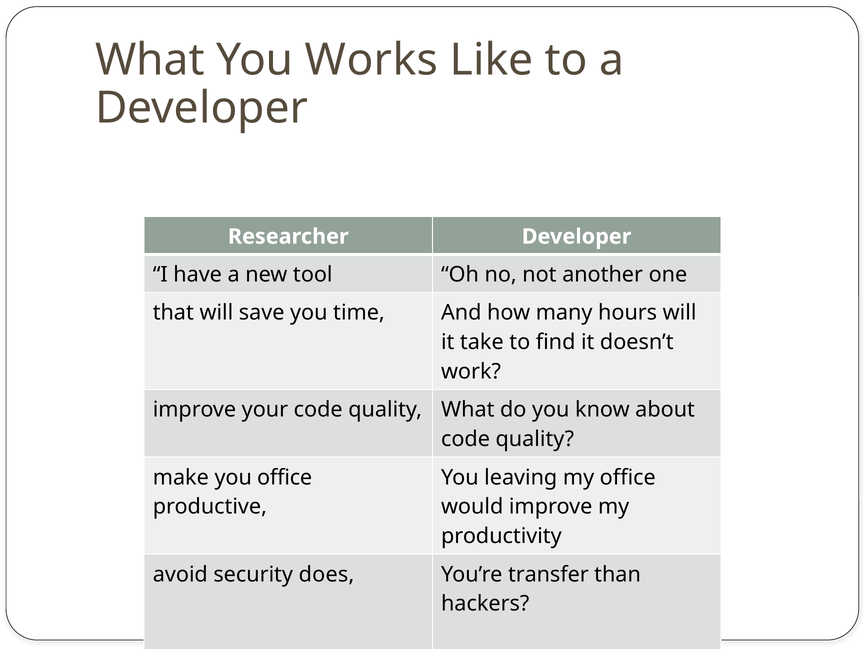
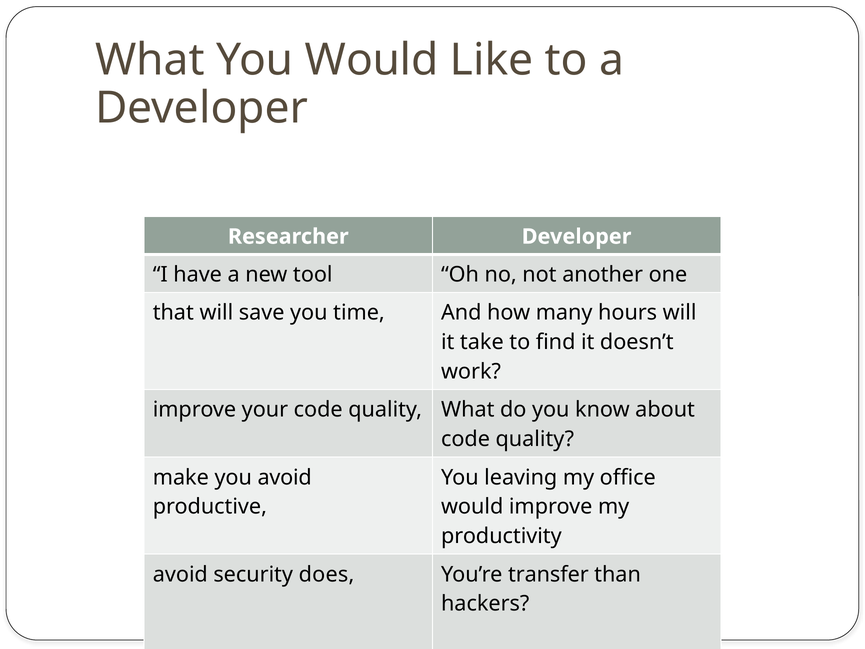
You Works: Works -> Would
you office: office -> avoid
